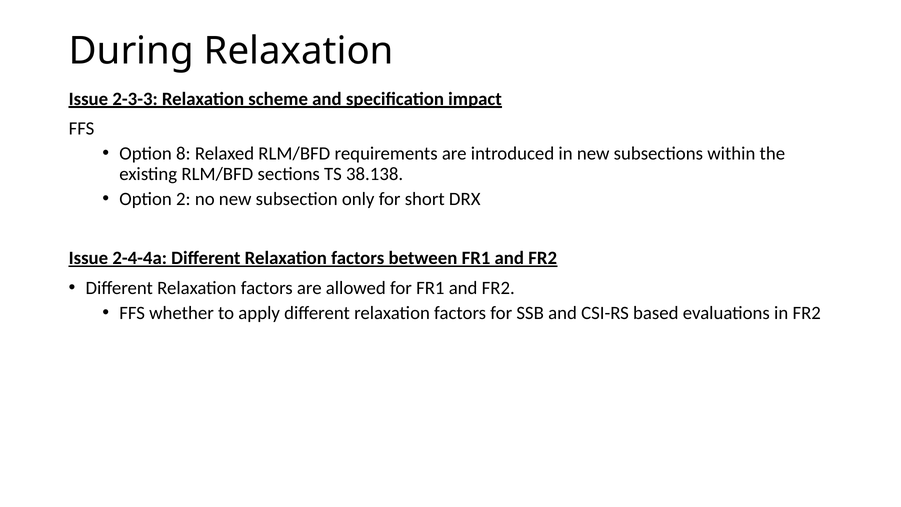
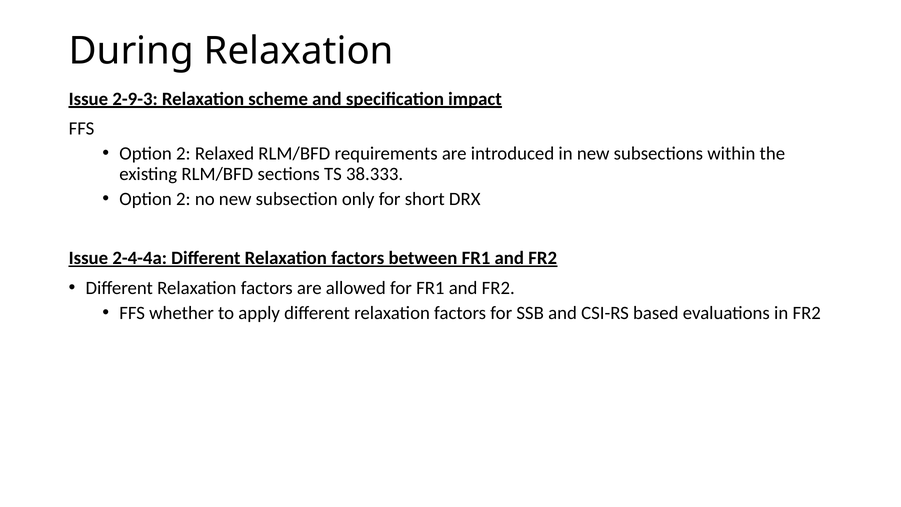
2-3-3: 2-3-3 -> 2-9-3
8 at (183, 153): 8 -> 2
38.138: 38.138 -> 38.333
